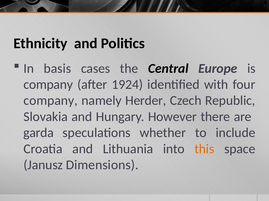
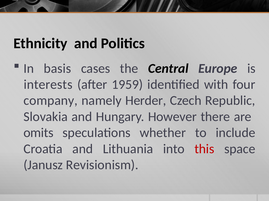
company at (48, 85): company -> interests
1924: 1924 -> 1959
garda: garda -> omits
this colour: orange -> red
Dimensions: Dimensions -> Revisionism
